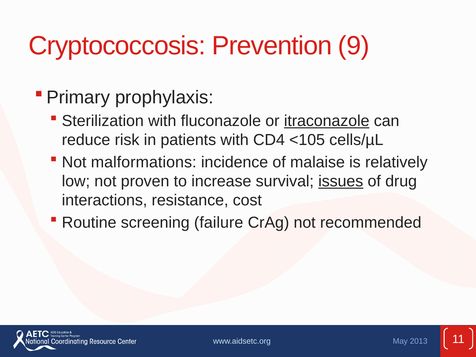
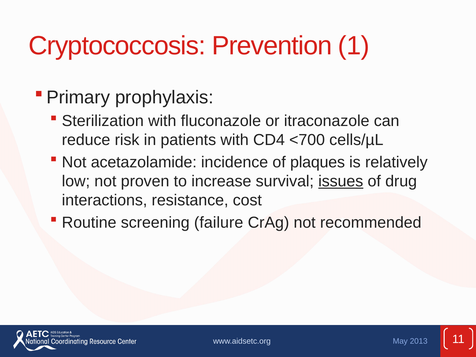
9: 9 -> 1
itraconazole underline: present -> none
<105: <105 -> <700
malformations: malformations -> acetazolamide
malaise: malaise -> plaques
